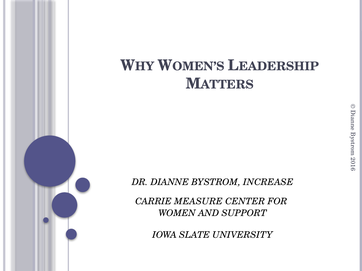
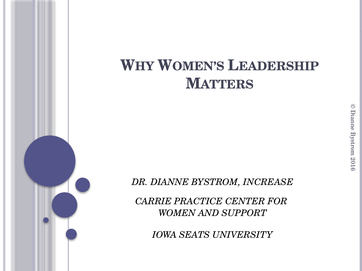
MEASURE: MEASURE -> PRACTICE
SLATE: SLATE -> SEATS
